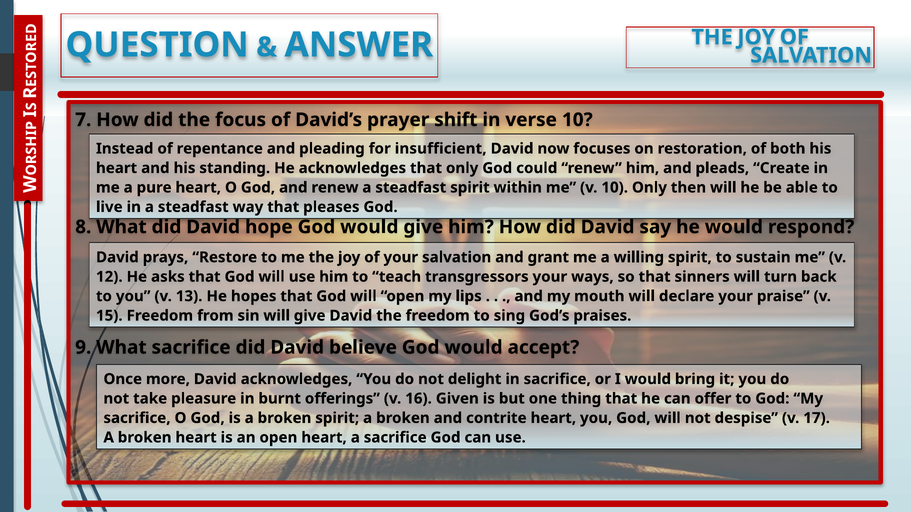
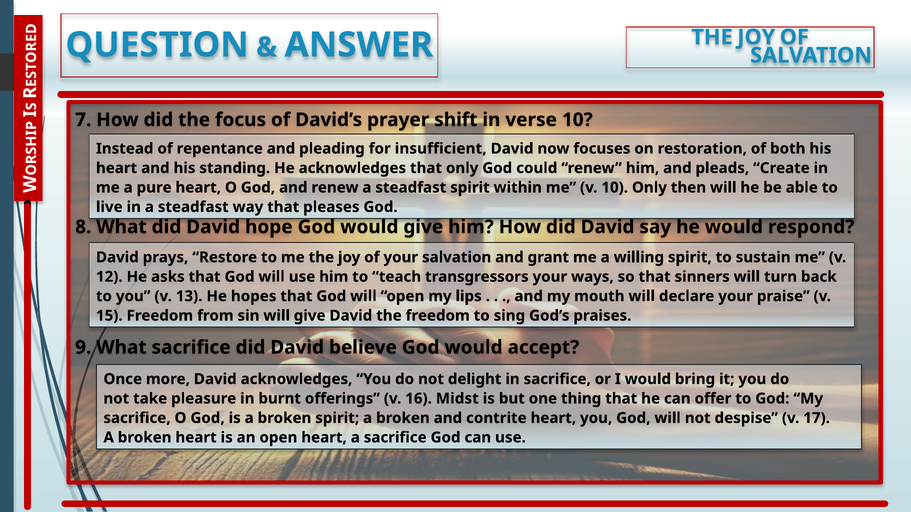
Given: Given -> Midst
